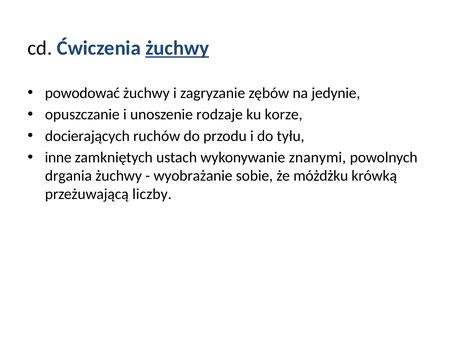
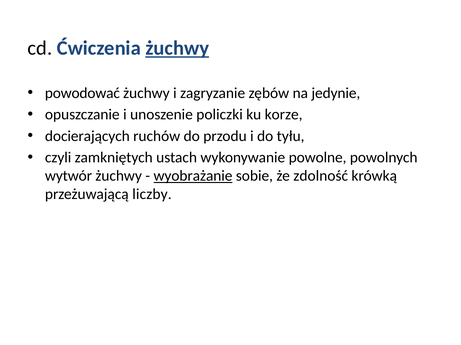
rodzaje: rodzaje -> policzki
inne: inne -> czyli
znanymi: znanymi -> powolne
drgania: drgania -> wytwór
wyobrażanie underline: none -> present
móżdżku: móżdżku -> zdolność
